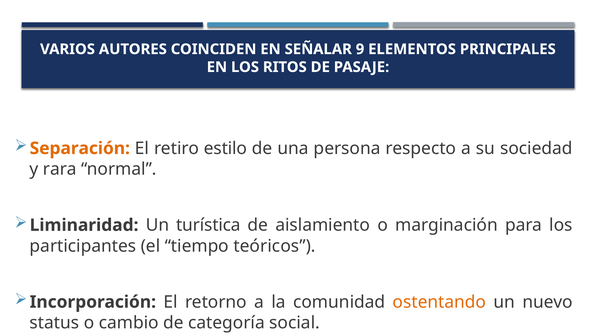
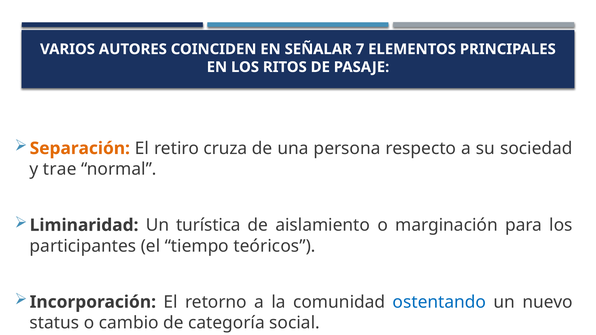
9: 9 -> 7
estilo: estilo -> cruza
rara: rara -> trae
ostentando colour: orange -> blue
